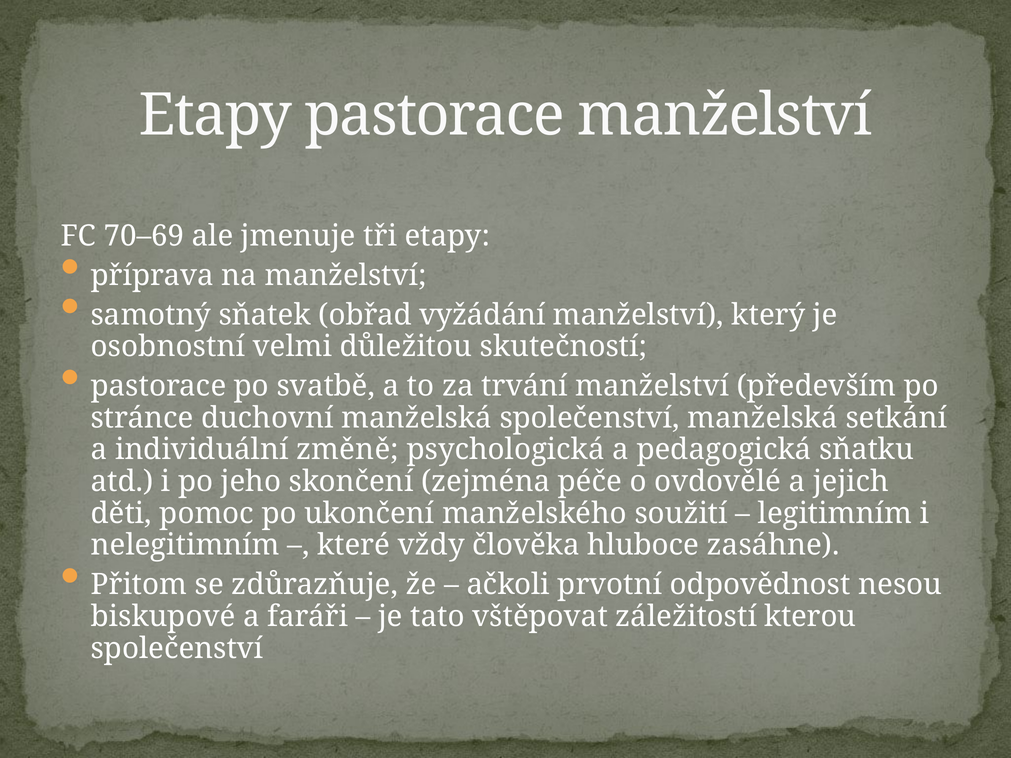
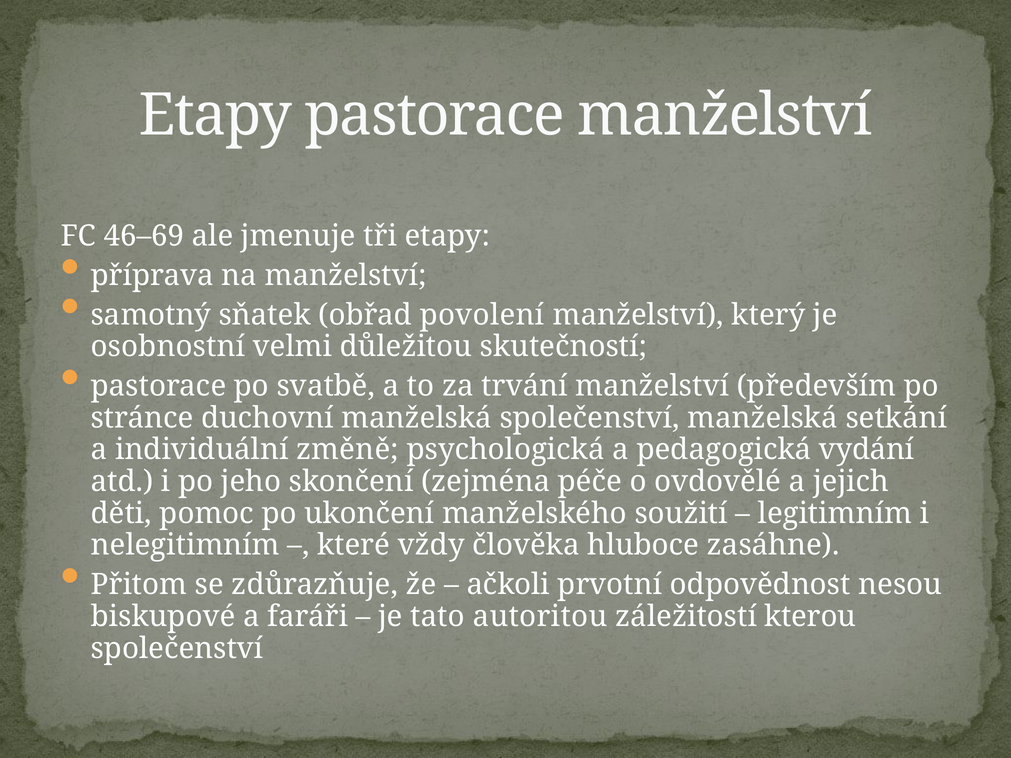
70–69: 70–69 -> 46–69
vyžádání: vyžádání -> povolení
sňatku: sňatku -> vydání
vštěpovat: vštěpovat -> autoritou
